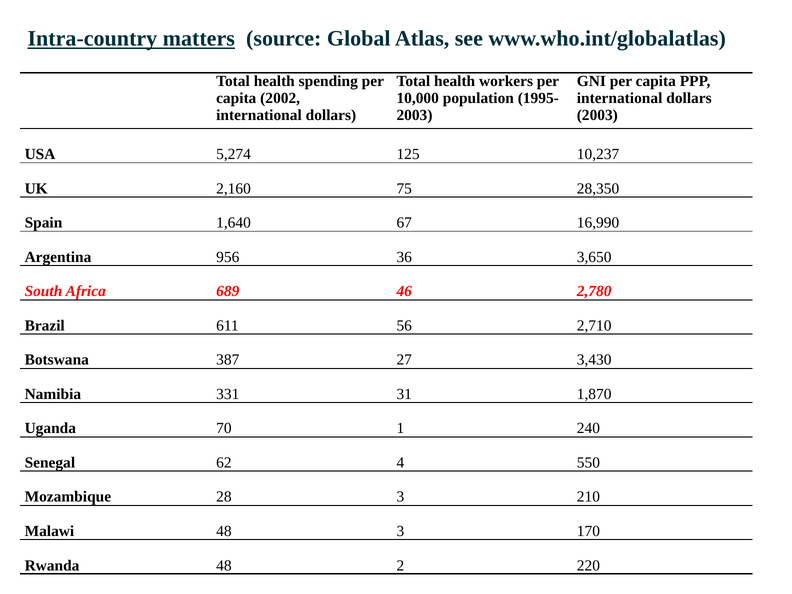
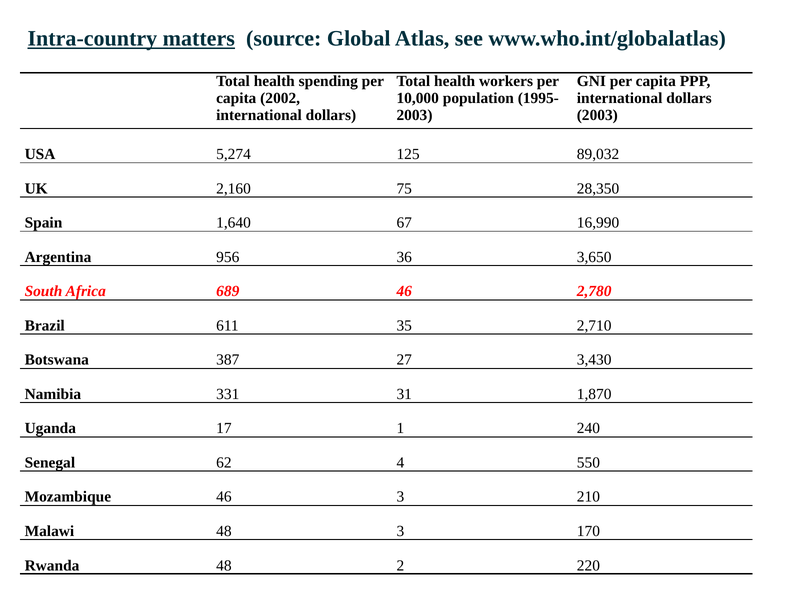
10,237: 10,237 -> 89,032
56: 56 -> 35
70: 70 -> 17
Mozambique 28: 28 -> 46
